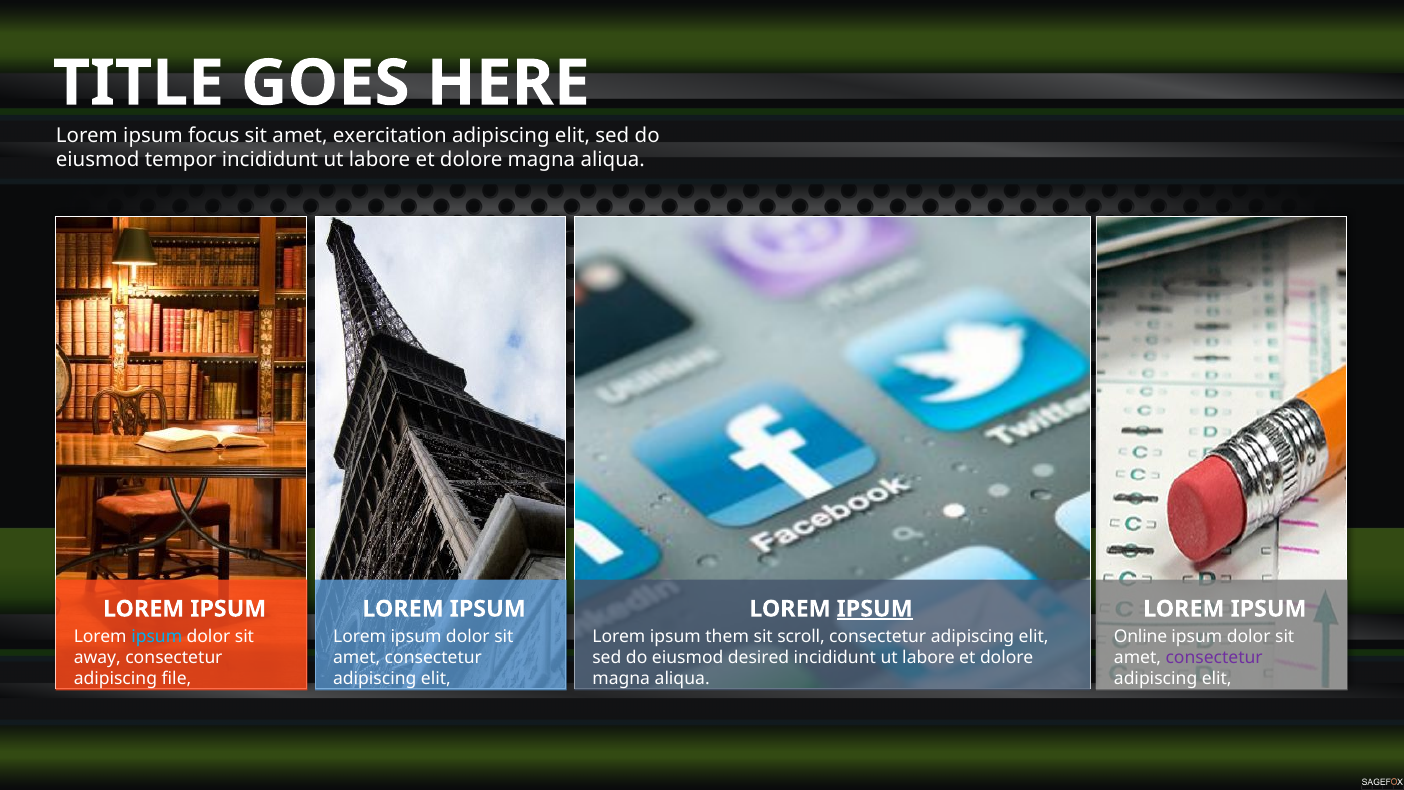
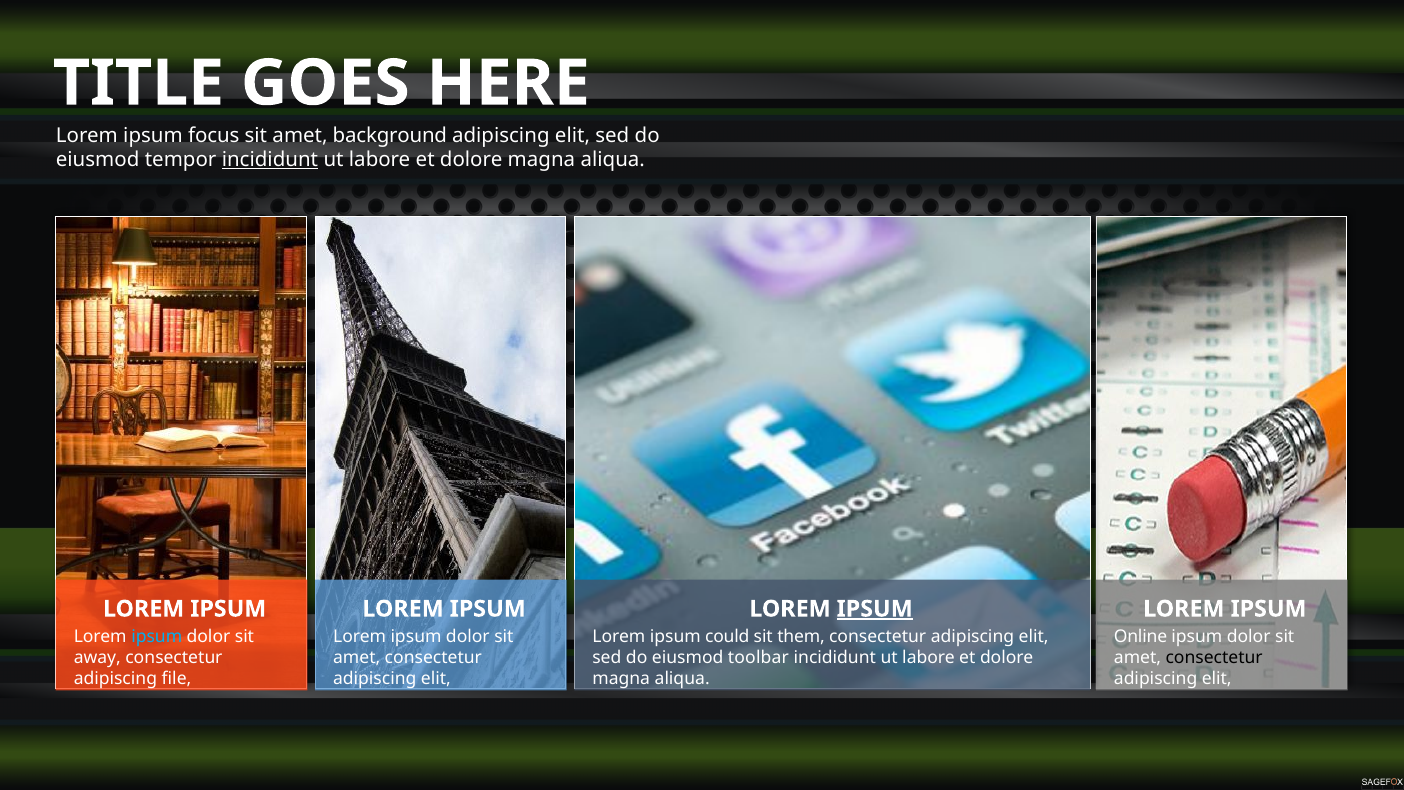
exercitation: exercitation -> background
incididunt at (270, 160) underline: none -> present
them: them -> could
scroll: scroll -> them
desired: desired -> toolbar
consectetur at (1214, 657) colour: purple -> black
